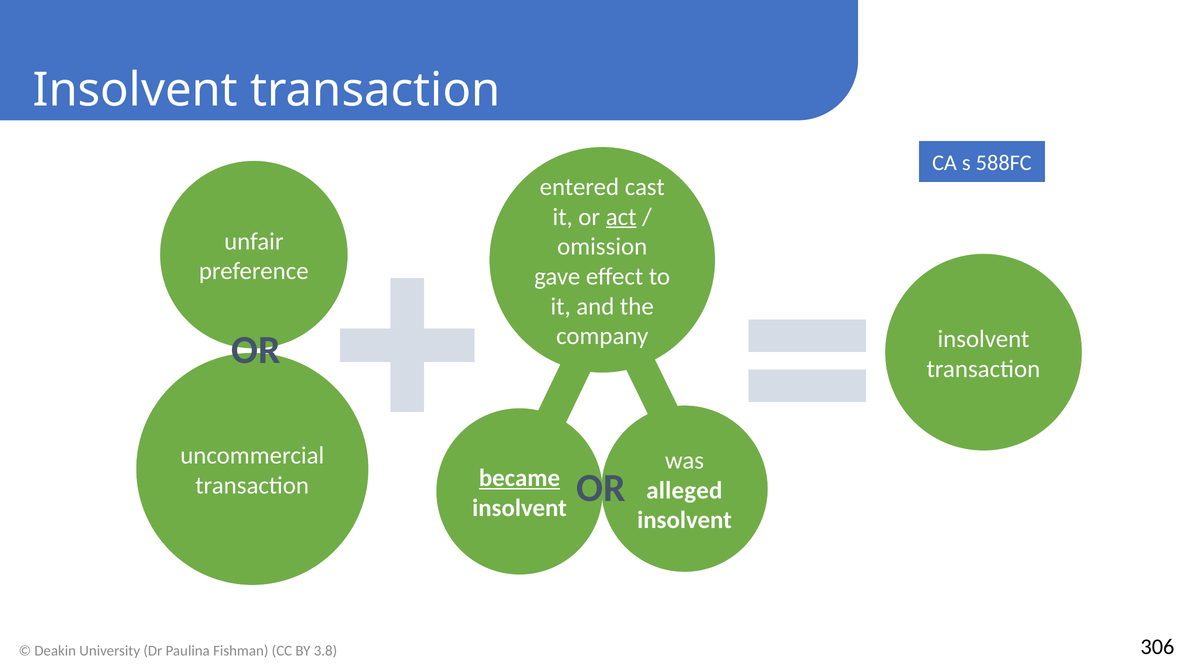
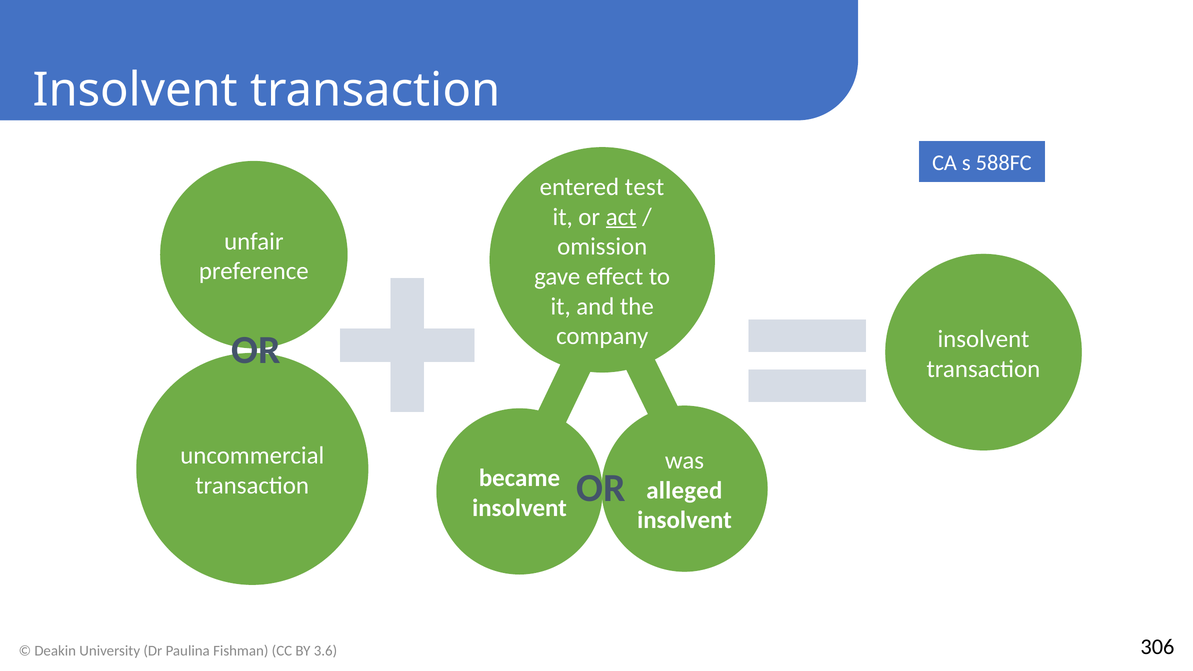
cast: cast -> test
became underline: present -> none
3.8: 3.8 -> 3.6
